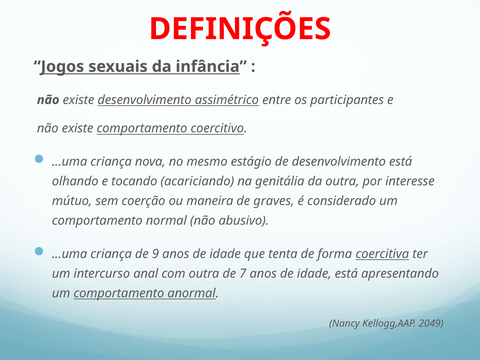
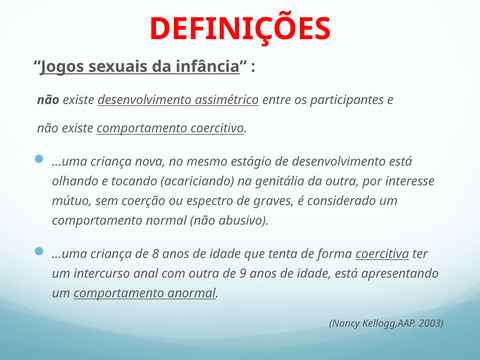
maneira: maneira -> espectro
9: 9 -> 8
7: 7 -> 9
2049: 2049 -> 2003
